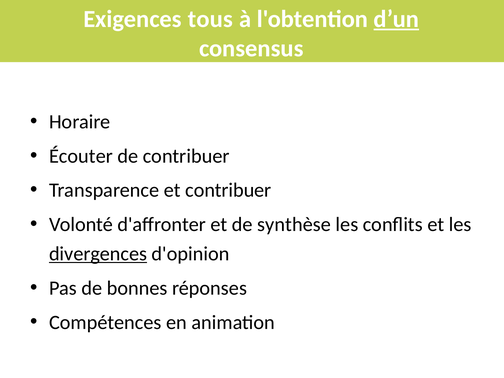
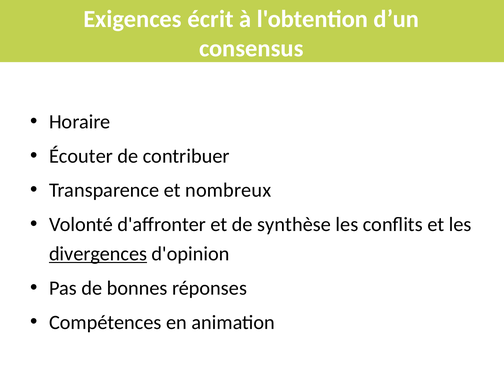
tous: tous -> écrit
d’un underline: present -> none
et contribuer: contribuer -> nombreux
